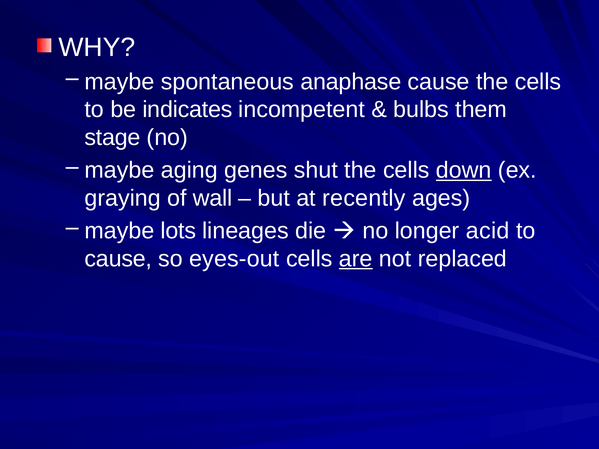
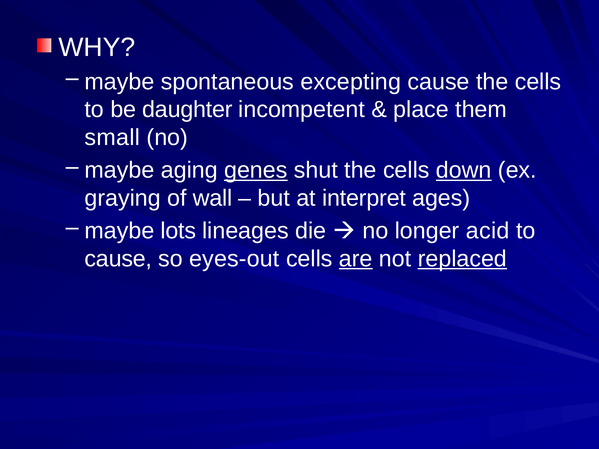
anaphase: anaphase -> excepting
indicates: indicates -> daughter
bulbs: bulbs -> place
stage: stage -> small
genes underline: none -> present
recently: recently -> interpret
replaced underline: none -> present
